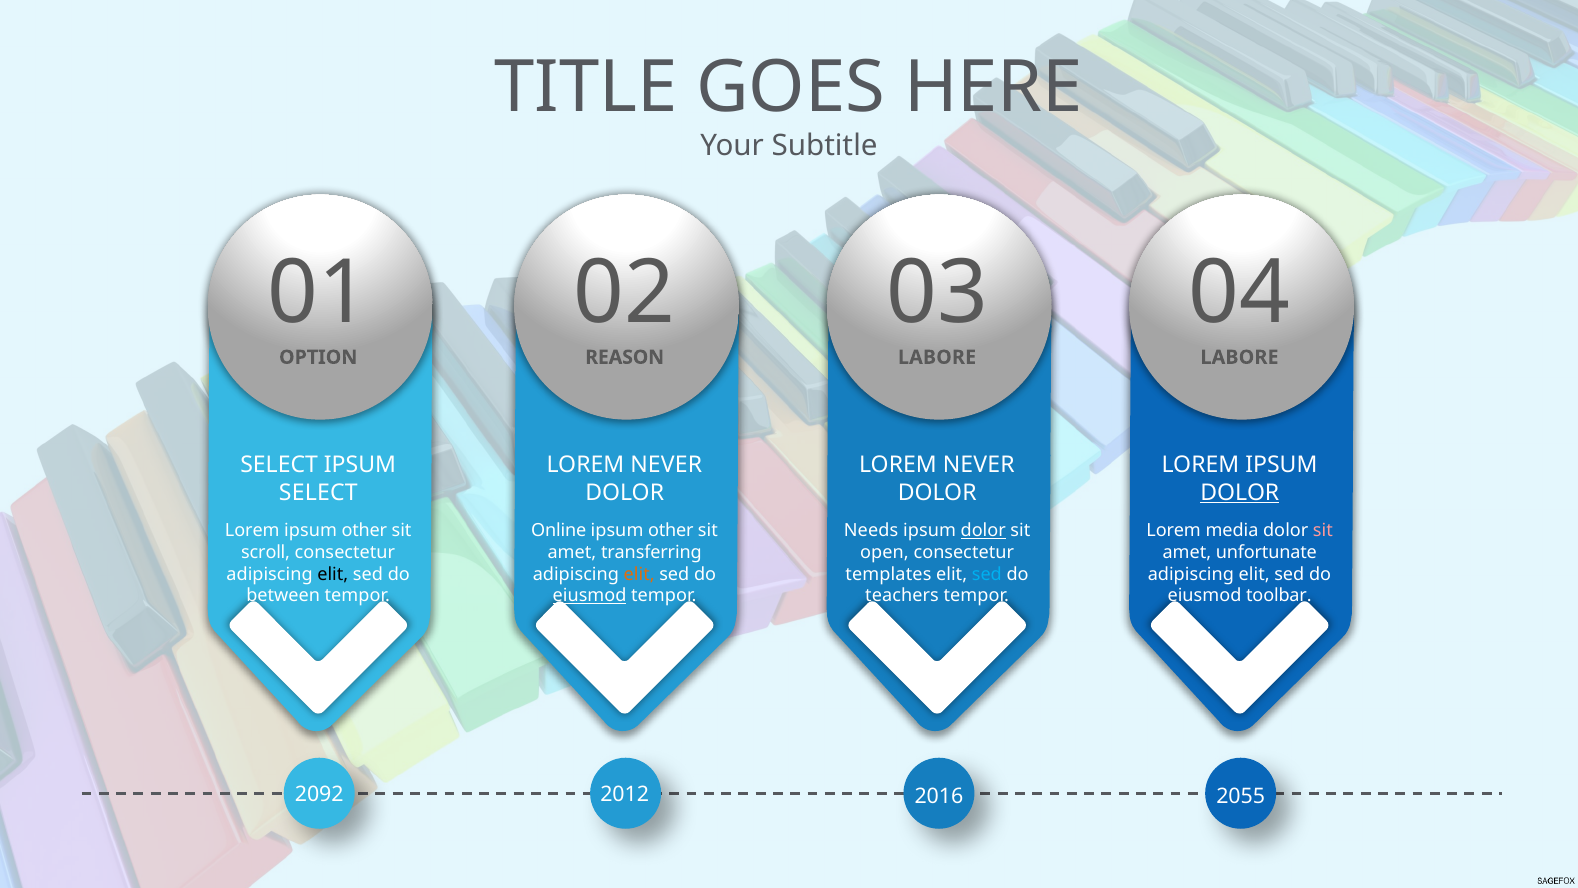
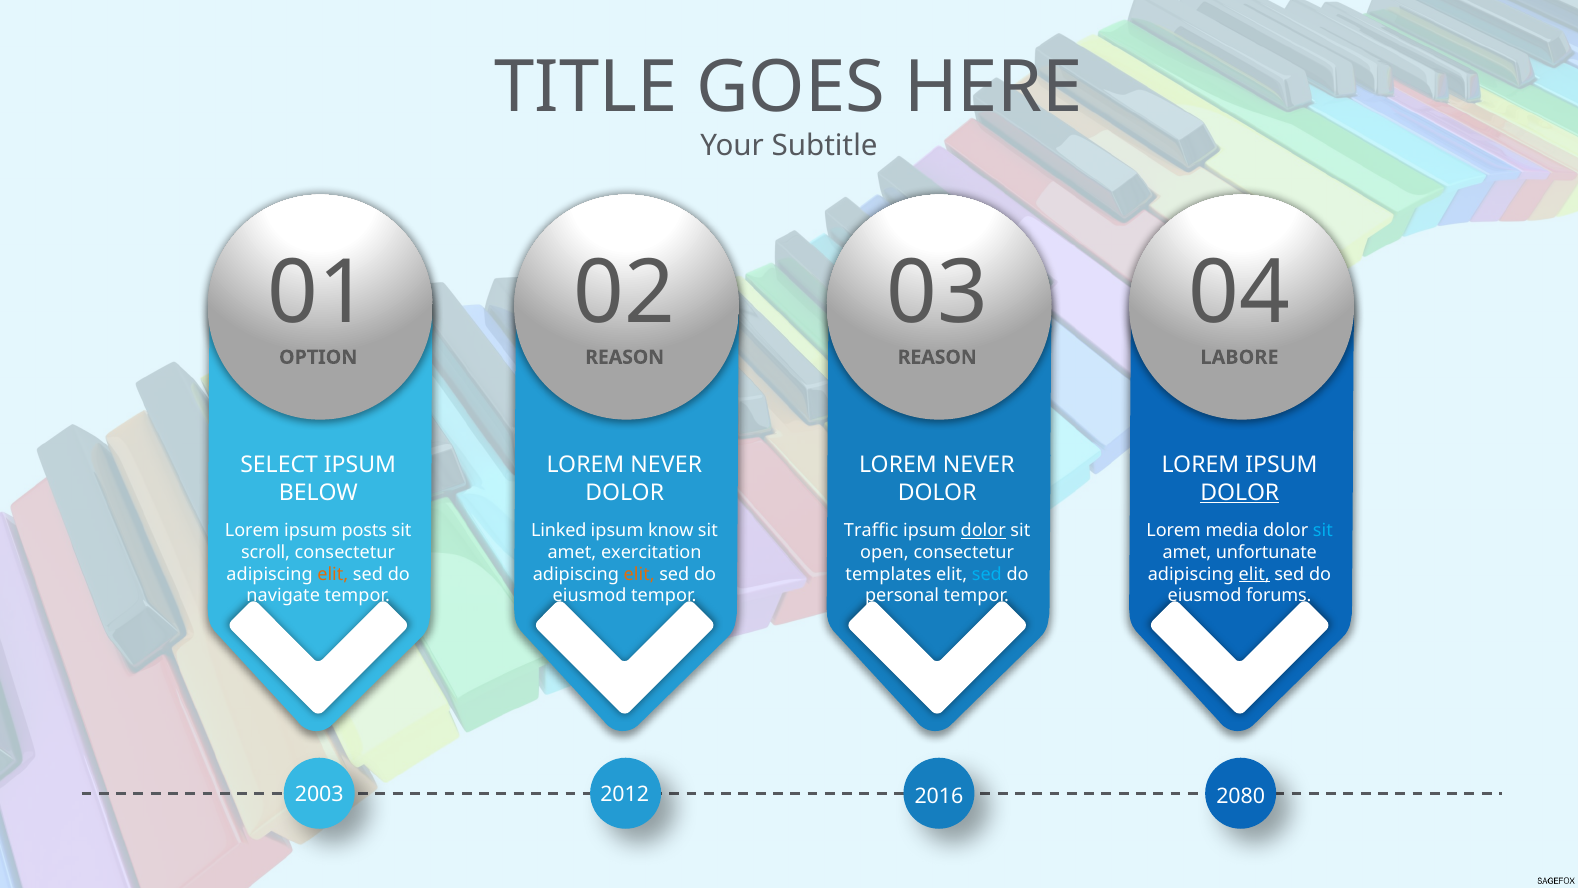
LABORE at (937, 357): LABORE -> REASON
SELECT at (318, 492): SELECT -> BELOW
Lorem ipsum other: other -> posts
Online: Online -> Linked
other at (671, 530): other -> know
Needs: Needs -> Traffic
sit at (1323, 530) colour: pink -> light blue
transferring: transferring -> exercitation
elit at (333, 574) colour: black -> orange
elit at (1254, 574) underline: none -> present
between: between -> navigate
eiusmod at (590, 596) underline: present -> none
teachers: teachers -> personal
toolbar: toolbar -> forums
2092: 2092 -> 2003
2055: 2055 -> 2080
